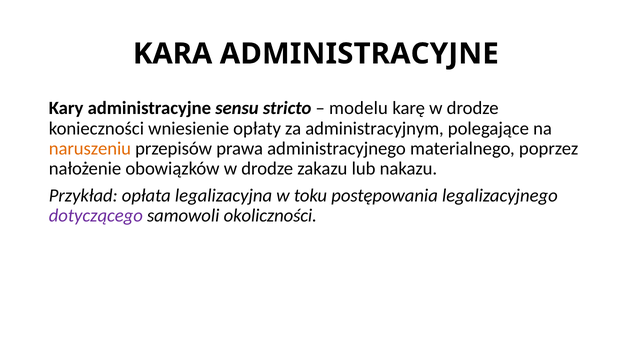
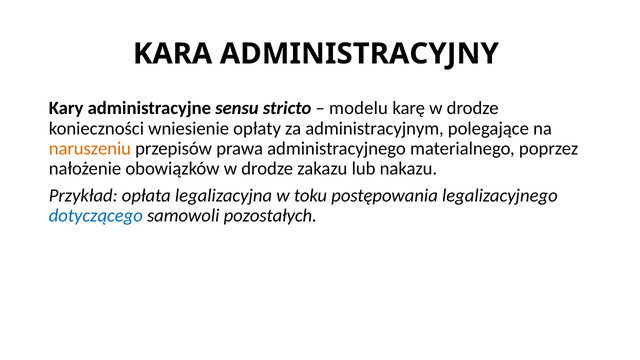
KARA ADMINISTRACYJNE: ADMINISTRACYJNE -> ADMINISTRACYJNY
dotyczącego colour: purple -> blue
okoliczności: okoliczności -> pozostałych
